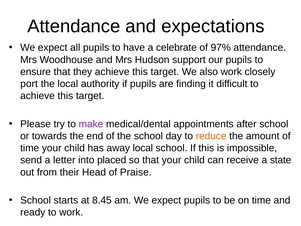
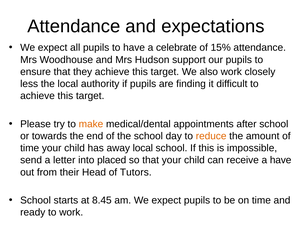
97%: 97% -> 15%
port: port -> less
make colour: purple -> orange
a state: state -> have
Praise: Praise -> Tutors
